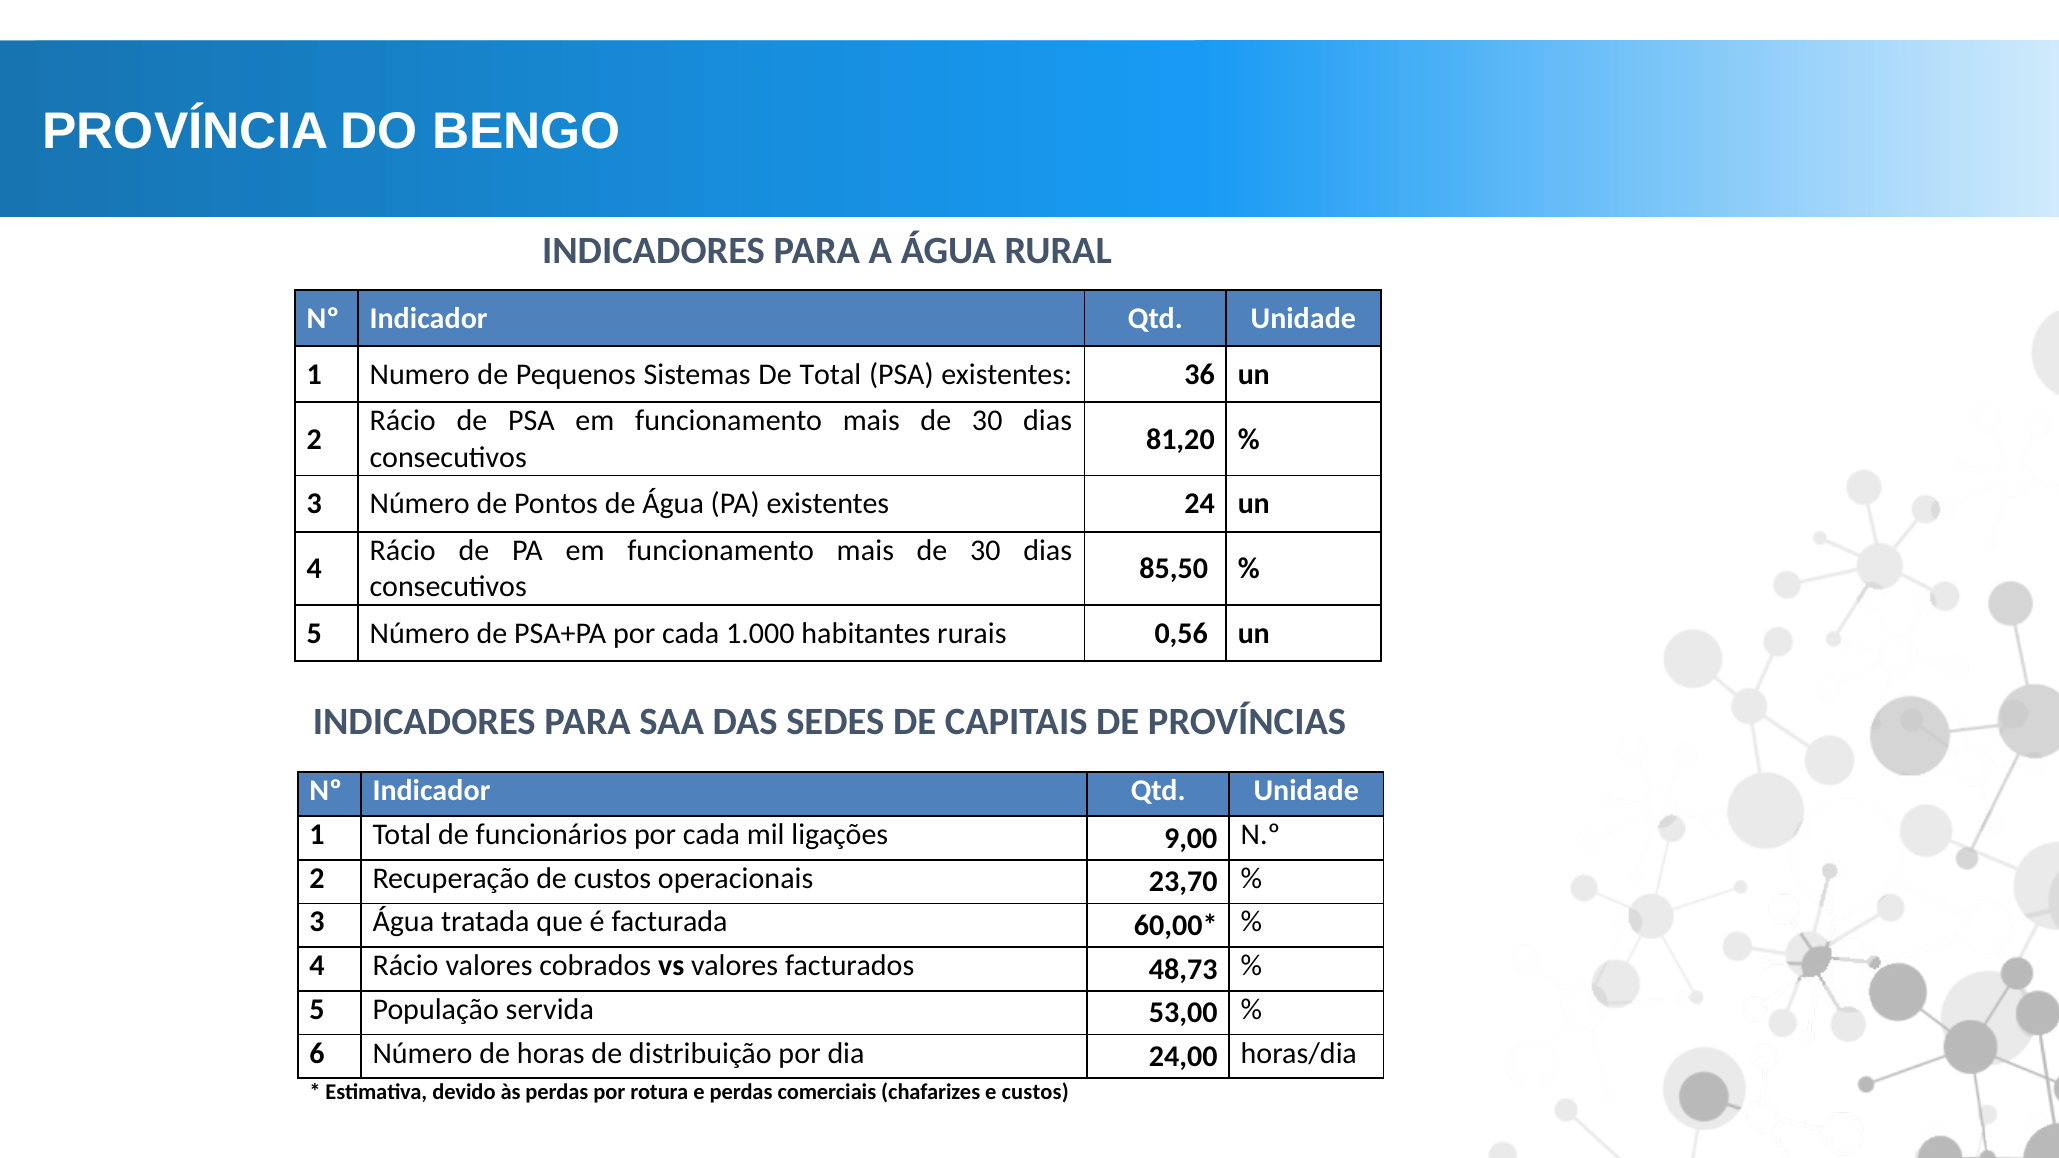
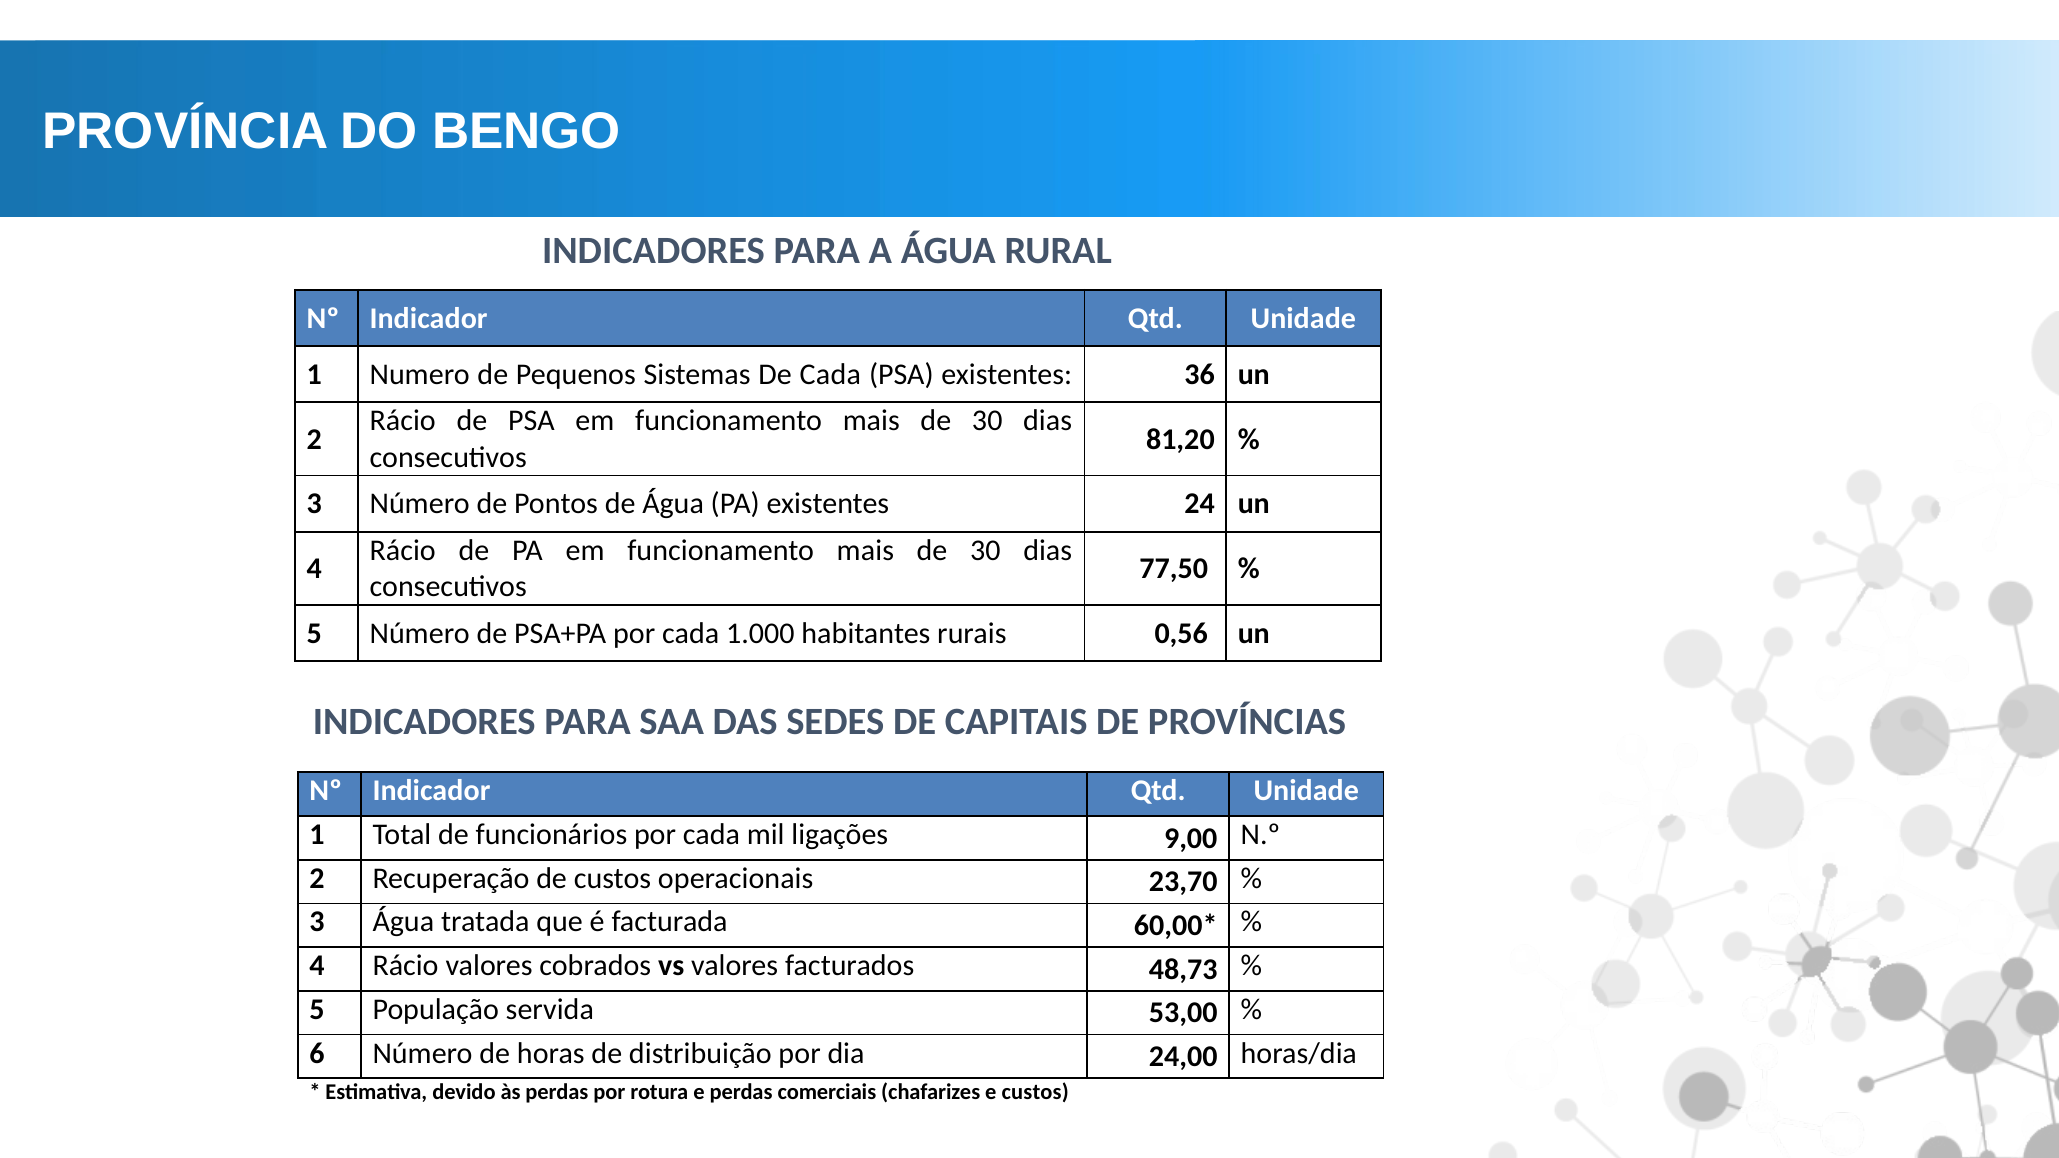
De Total: Total -> Cada
85,50: 85,50 -> 77,50
